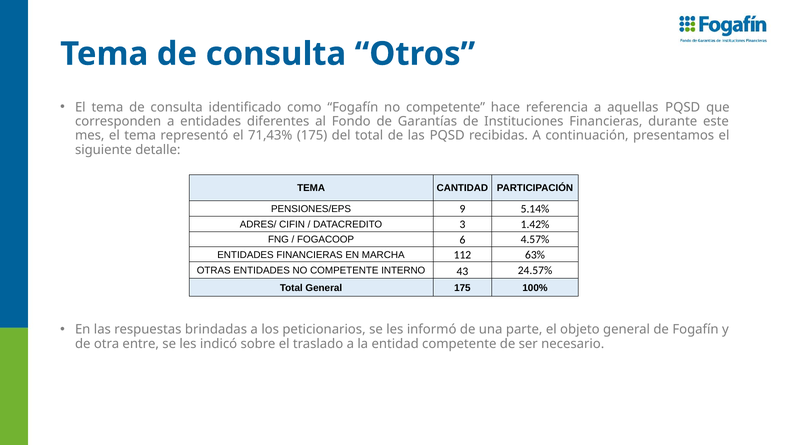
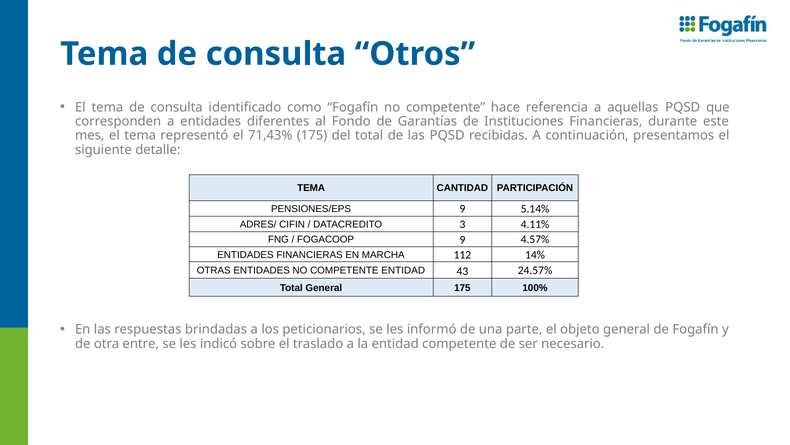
1.42%: 1.42% -> 4.11%
FOGACOOP 6: 6 -> 9
63%: 63% -> 14%
COMPETENTE INTERNO: INTERNO -> ENTIDAD
